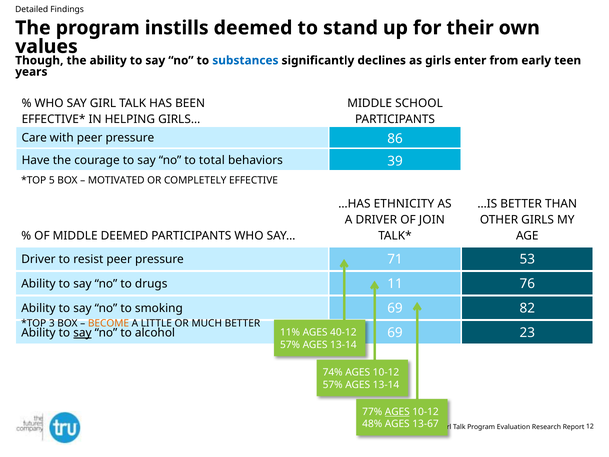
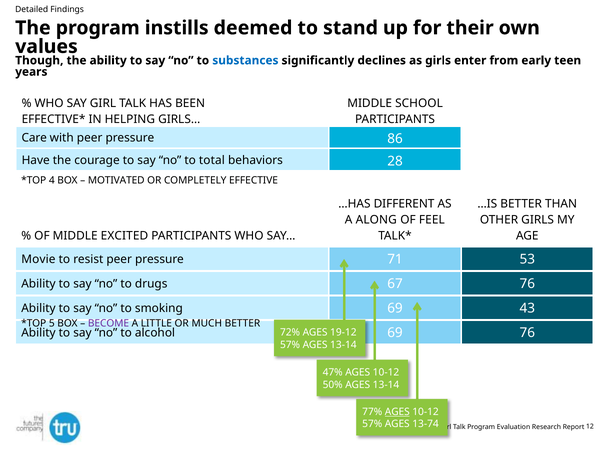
39: 39 -> 28
5: 5 -> 4
ETHNICITY: ETHNICITY -> DIFFERENT
A DRIVER: DRIVER -> ALONG
JOIN: JOIN -> FEEL
MIDDLE DEEMED: DEEMED -> EXCITED
Driver at (38, 259): Driver -> Movie
11: 11 -> 67
82: 82 -> 43
3: 3 -> 5
BECOME colour: orange -> purple
say at (82, 333) underline: present -> none
69 23: 23 -> 76
11%: 11% -> 72%
40-12: 40-12 -> 19-12
74%: 74% -> 47%
57% at (333, 385): 57% -> 50%
48% at (372, 424): 48% -> 57%
13-67: 13-67 -> 13-74
